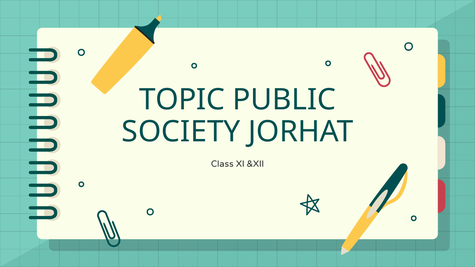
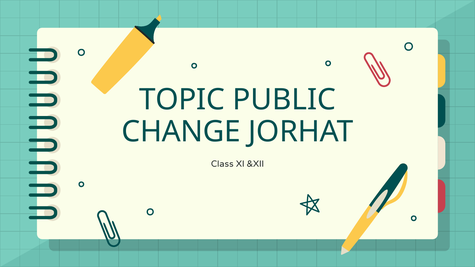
SOCIETY: SOCIETY -> CHANGE
